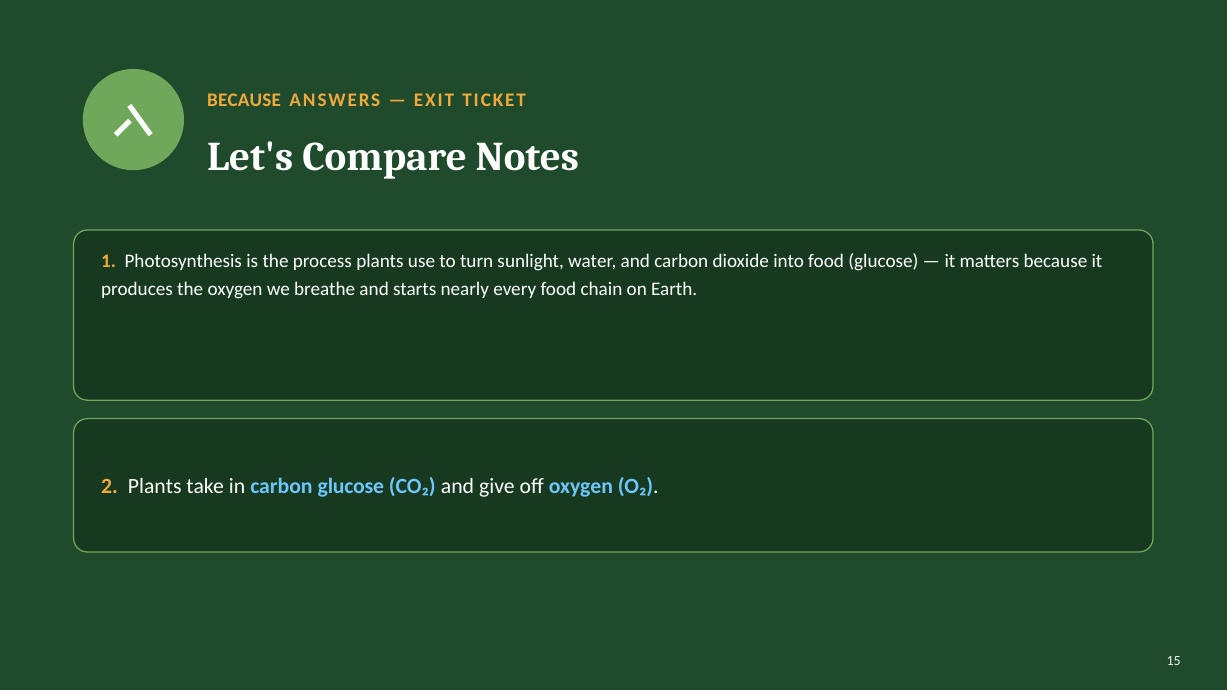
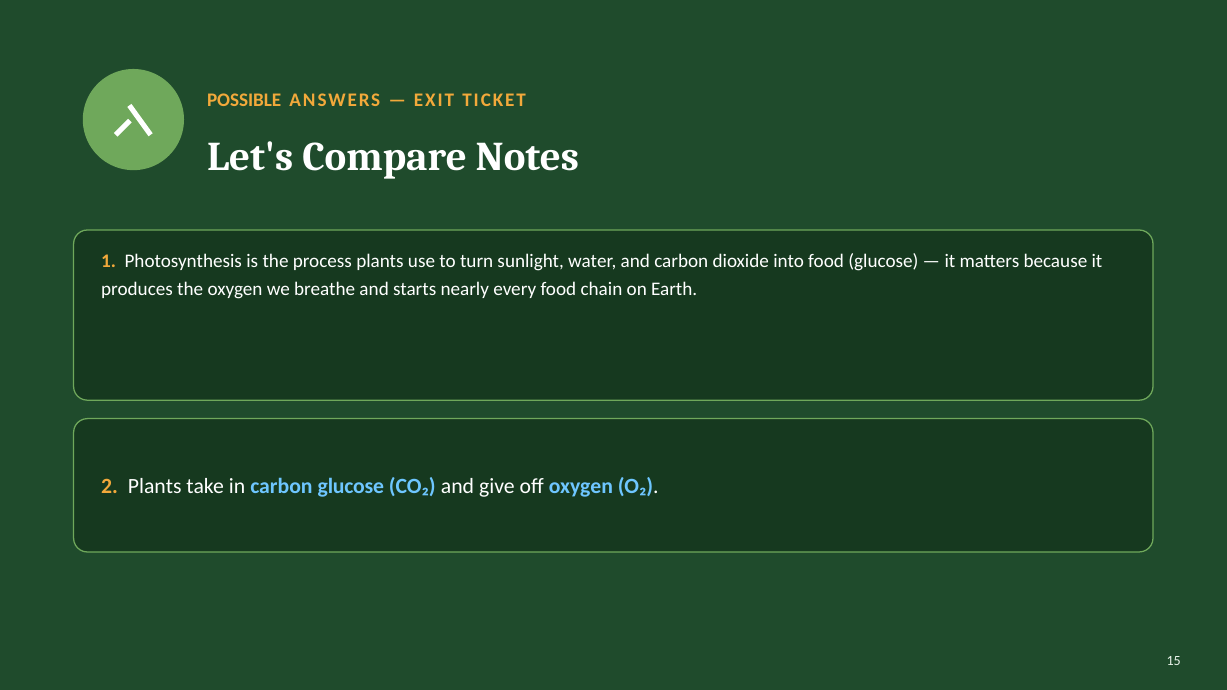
BECAUSE at (244, 100): BECAUSE -> POSSIBLE
